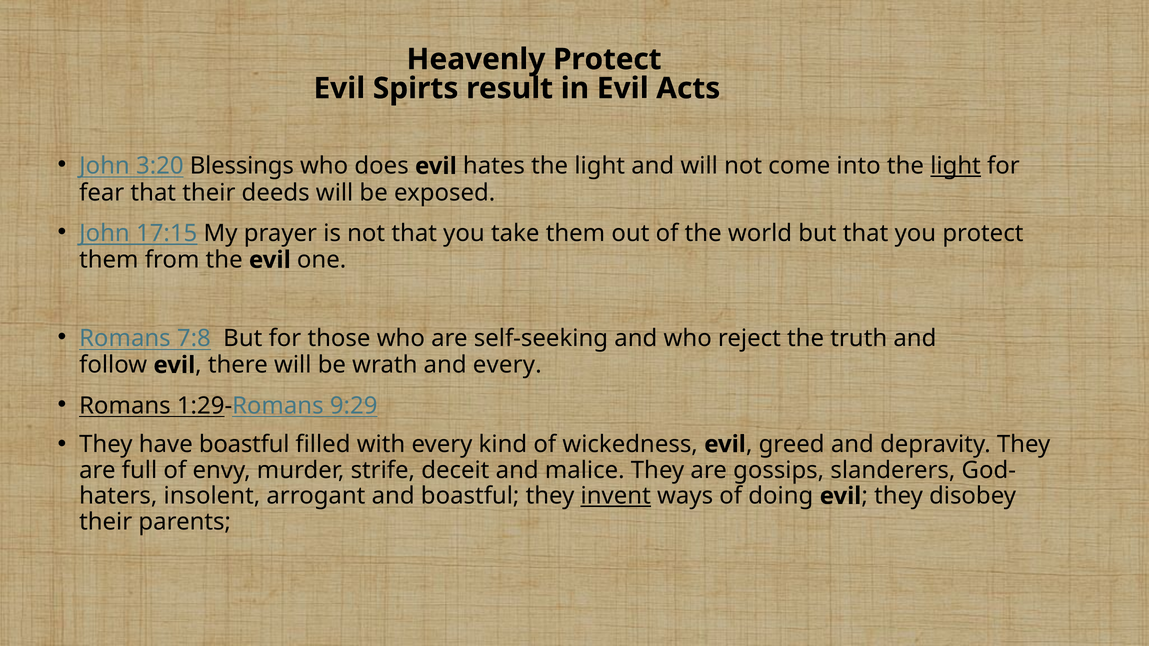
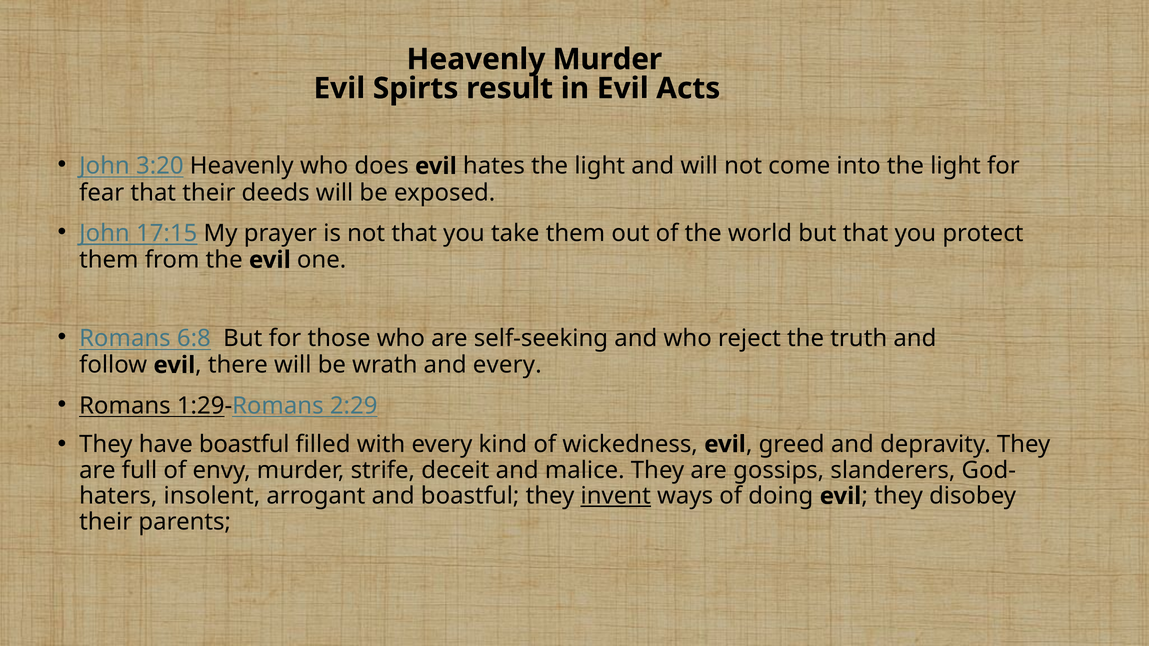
Heavenly Protect: Protect -> Murder
3:20 Blessings: Blessings -> Heavenly
light at (956, 166) underline: present -> none
7:8: 7:8 -> 6:8
9:29: 9:29 -> 2:29
